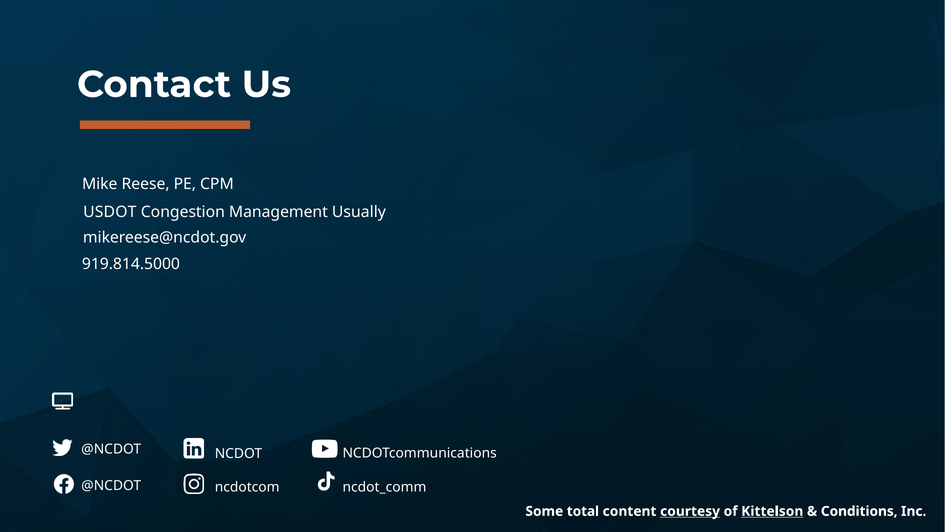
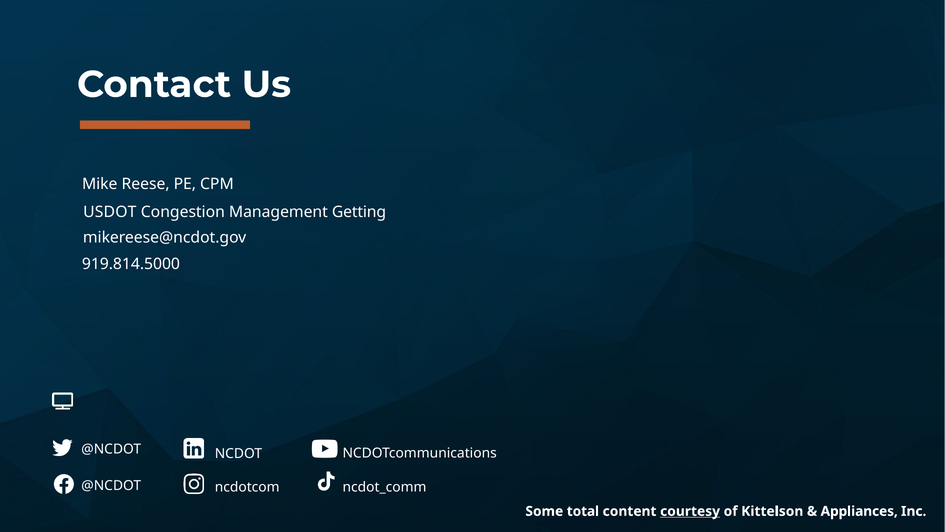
Usually: Usually -> Getting
Kittelson underline: present -> none
Conditions: Conditions -> Appliances
